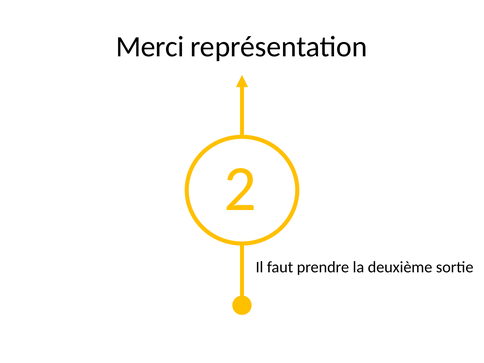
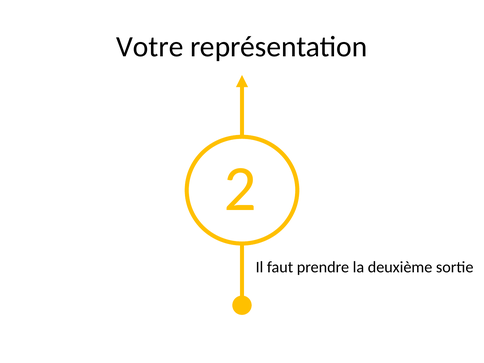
Merci: Merci -> Votre
